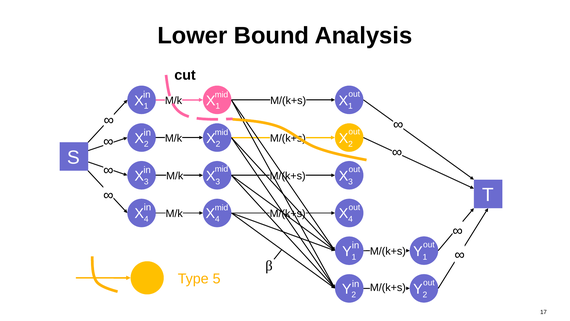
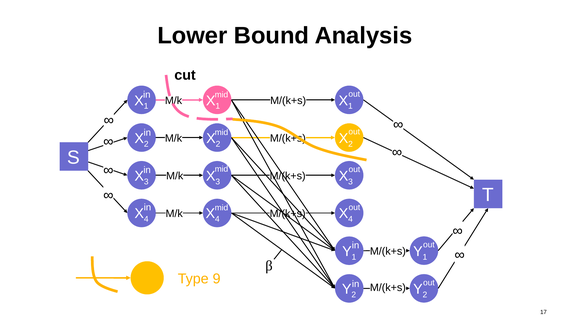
5: 5 -> 9
